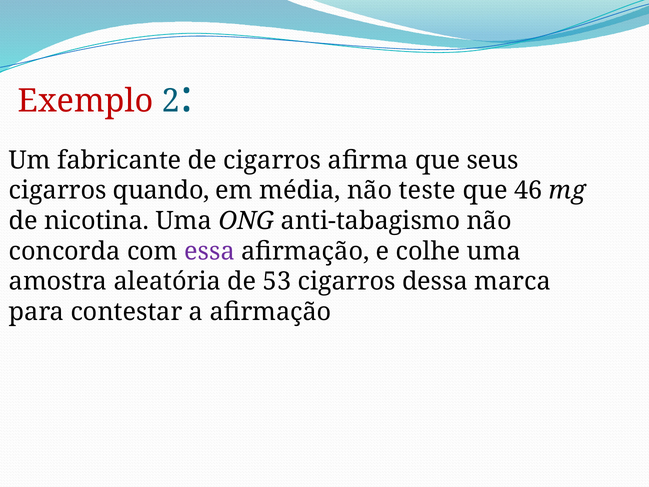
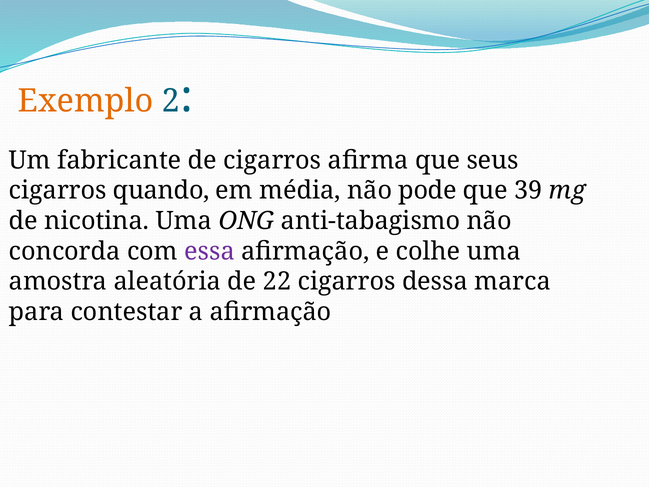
Exemplo colour: red -> orange
teste: teste -> pode
46: 46 -> 39
53: 53 -> 22
